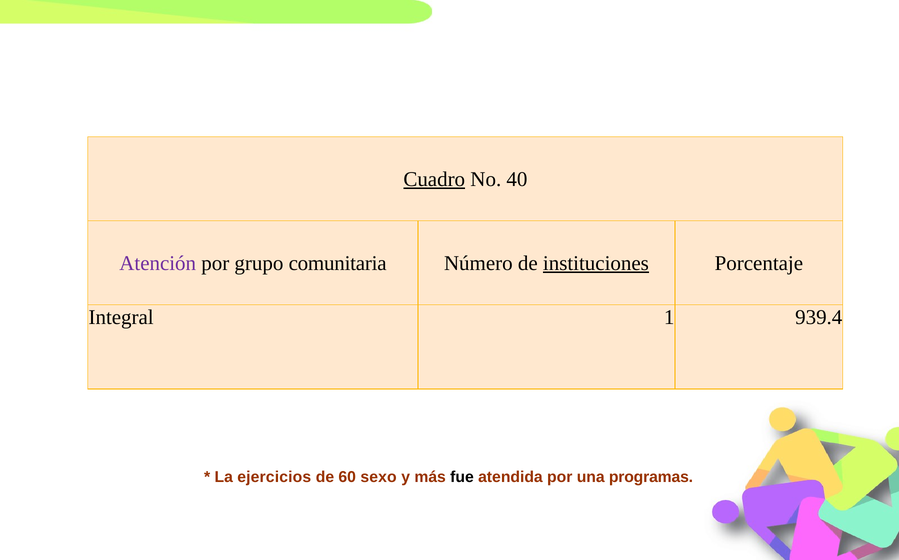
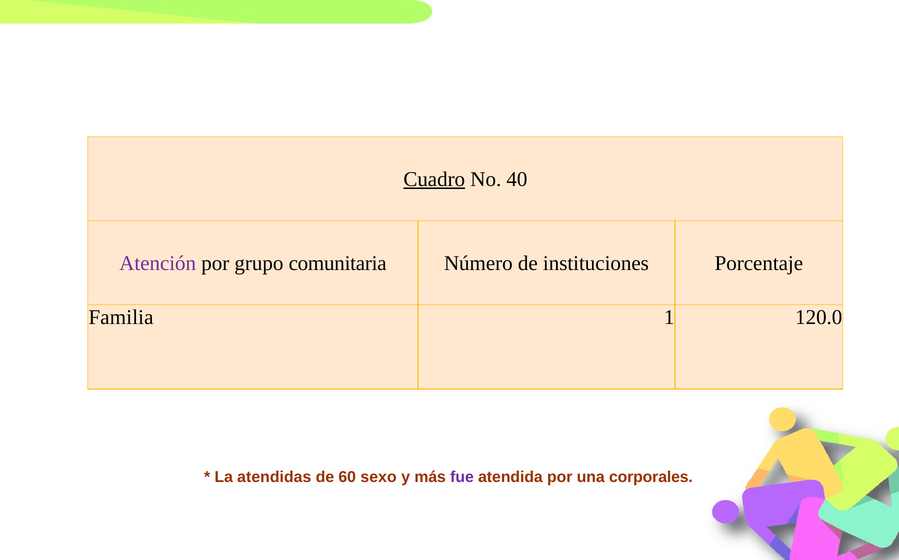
instituciones underline: present -> none
Integral: Integral -> Familia
939.4: 939.4 -> 120.0
ejercicios: ejercicios -> atendidas
fue colour: black -> purple
programas: programas -> corporales
